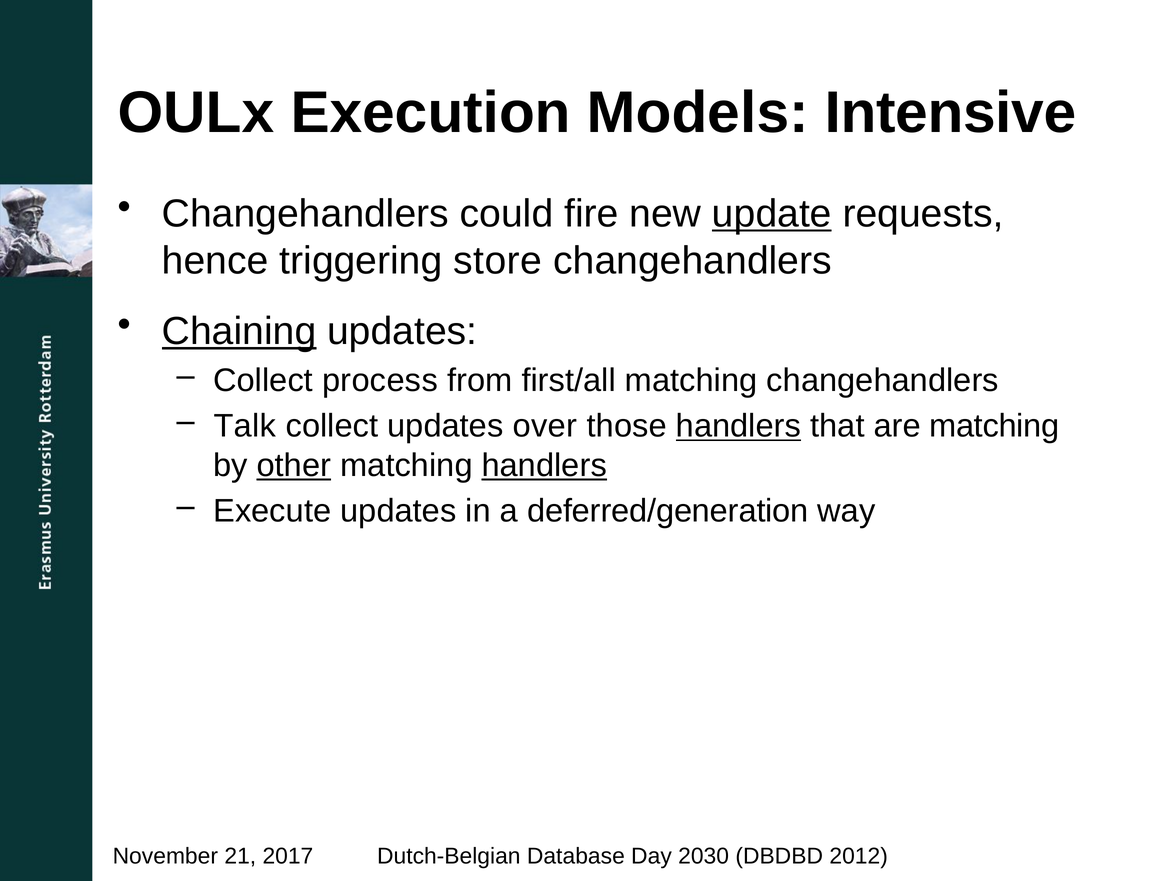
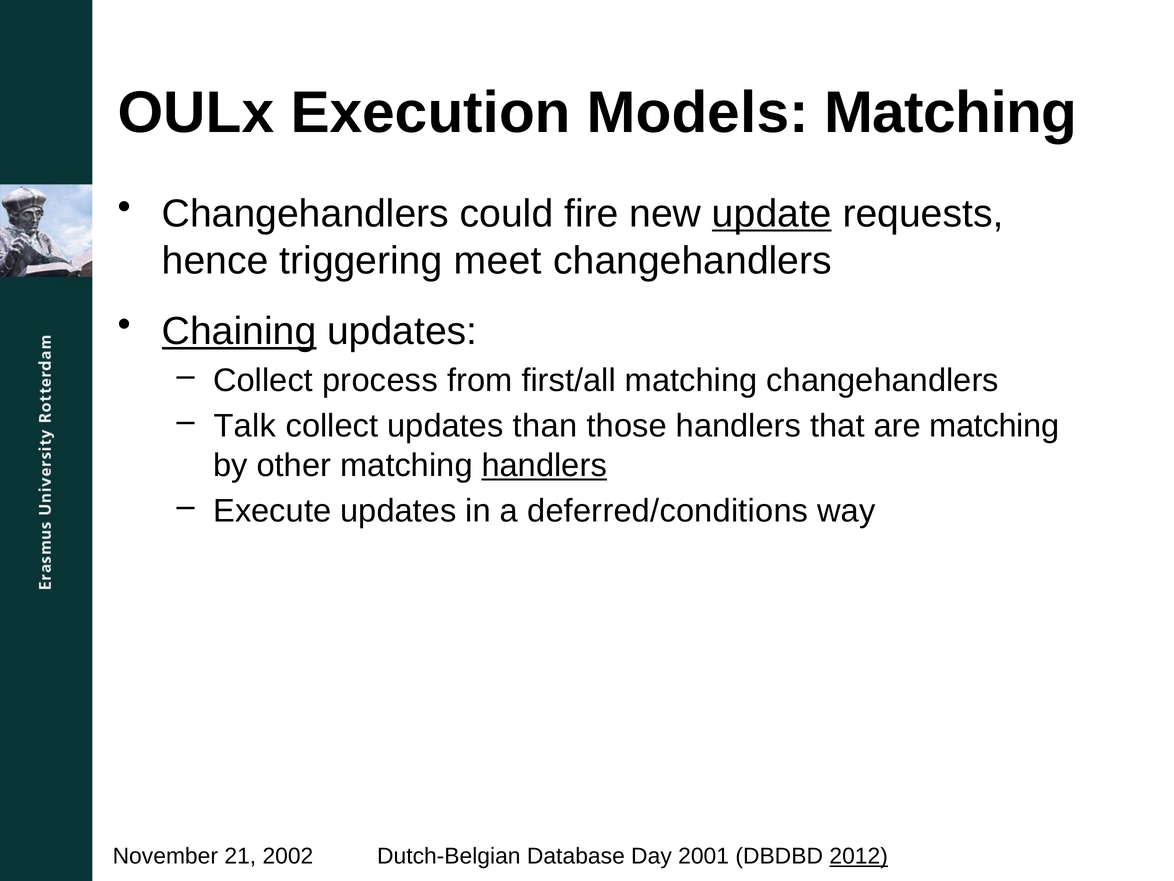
Models Intensive: Intensive -> Matching
store: store -> meet
over: over -> than
handlers at (738, 426) underline: present -> none
other underline: present -> none
deferred/generation: deferred/generation -> deferred/conditions
2017: 2017 -> 2002
2030: 2030 -> 2001
2012 underline: none -> present
